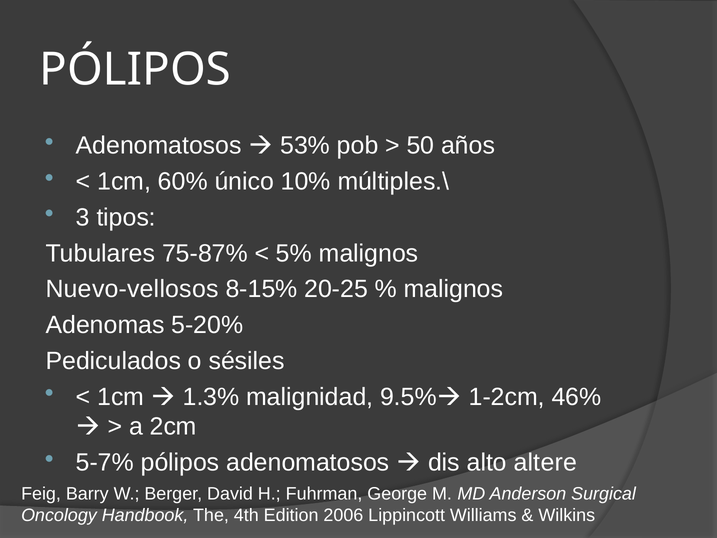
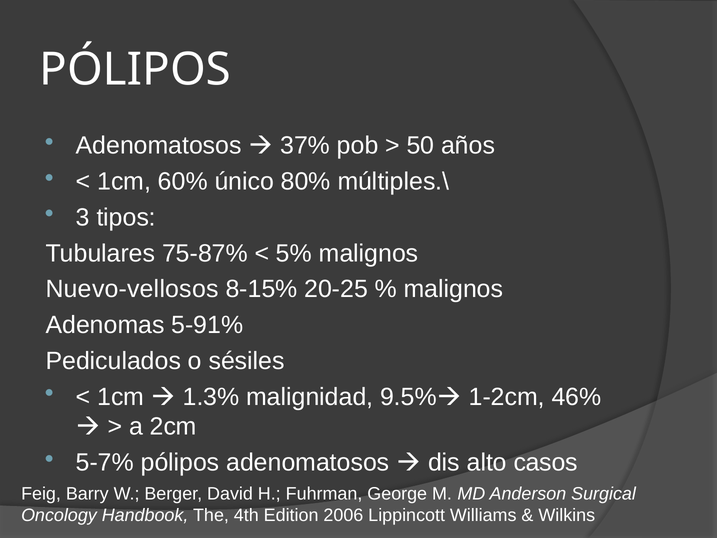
53%: 53% -> 37%
10%: 10% -> 80%
5-20%: 5-20% -> 5-91%
altere: altere -> casos
